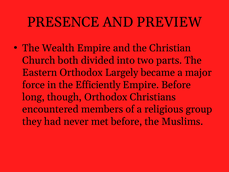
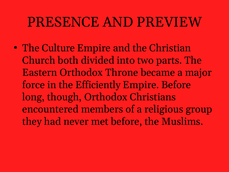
Wealth: Wealth -> Culture
Largely: Largely -> Throne
